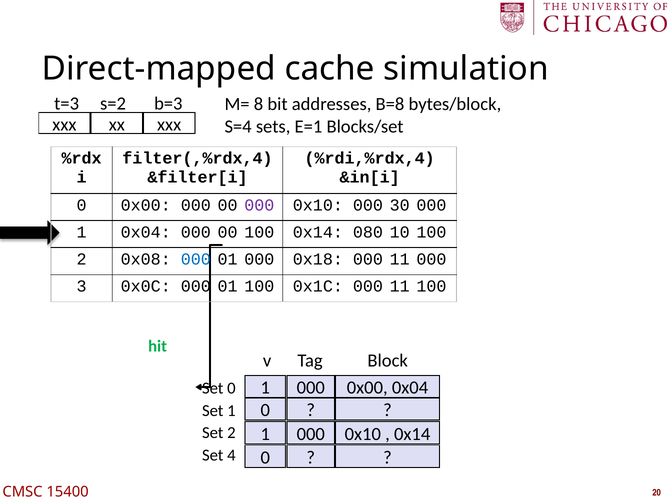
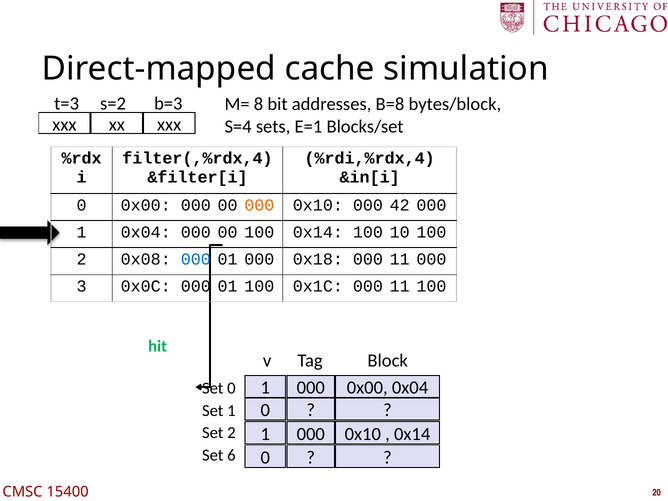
000 at (259, 205) colour: purple -> orange
30: 30 -> 42
0x14 080: 080 -> 100
4: 4 -> 6
